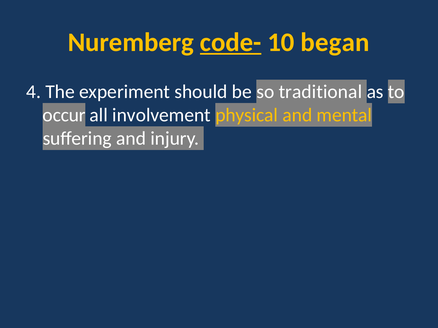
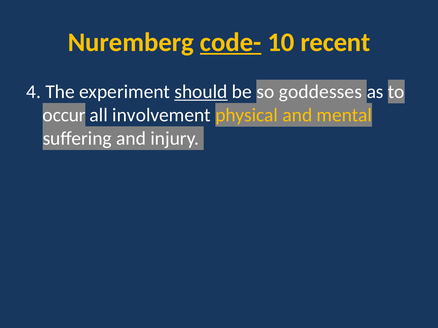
began: began -> recent
should underline: none -> present
traditional: traditional -> goddesses
